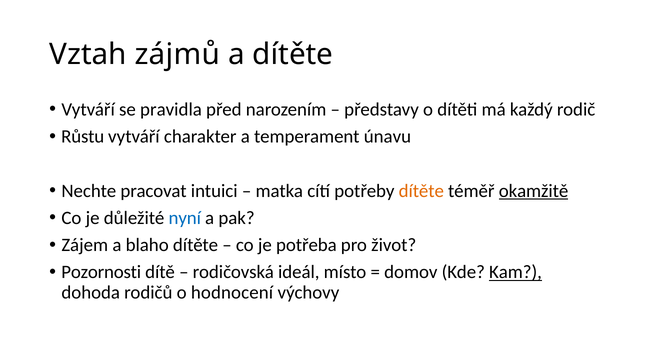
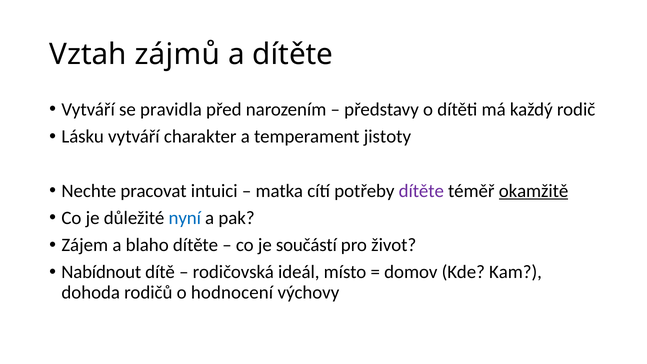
Růstu: Růstu -> Lásku
únavu: únavu -> jistoty
dítěte at (421, 191) colour: orange -> purple
potřeba: potřeba -> součástí
Pozornosti: Pozornosti -> Nabídnout
Kam underline: present -> none
